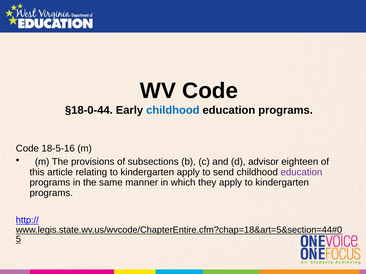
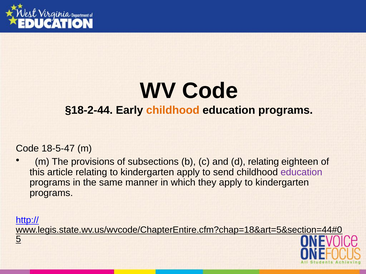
§18-0-44: §18-0-44 -> §18-2-44
childhood at (173, 110) colour: blue -> orange
18-5-16: 18-5-16 -> 18-5-47
d advisor: advisor -> relating
